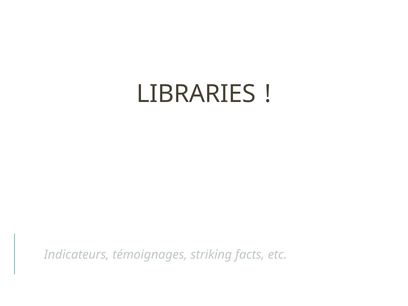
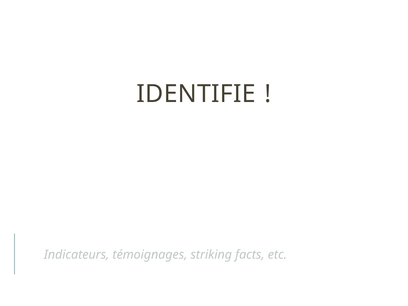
LIBRARIES: LIBRARIES -> IDENTIFIE
